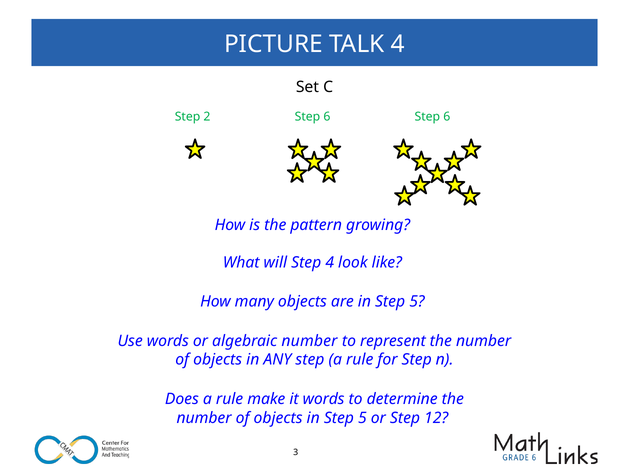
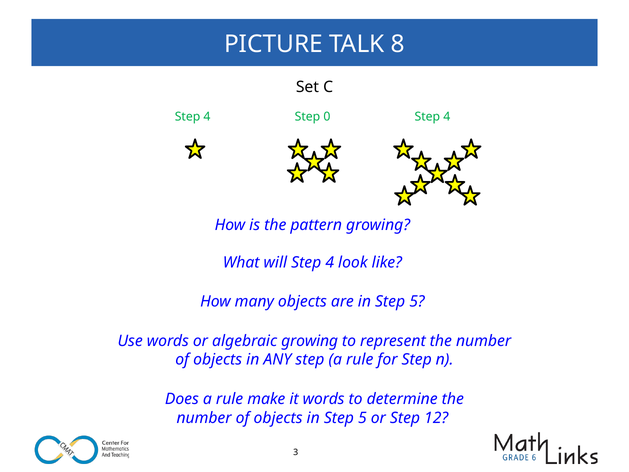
TALK 4: 4 -> 8
2 at (207, 116): 2 -> 4
6 at (327, 116): 6 -> 0
6 at (447, 116): 6 -> 4
algebraic number: number -> growing
